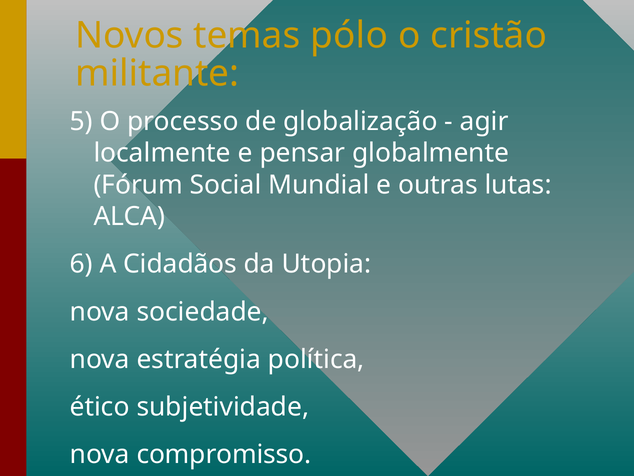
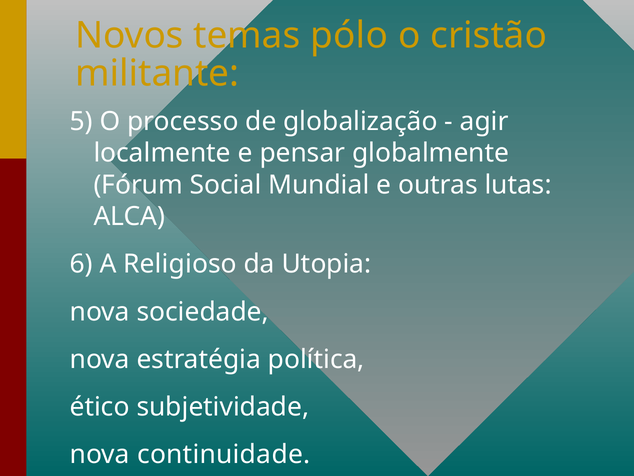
Cidadãos: Cidadãos -> Religioso
compromisso: compromisso -> continuidade
